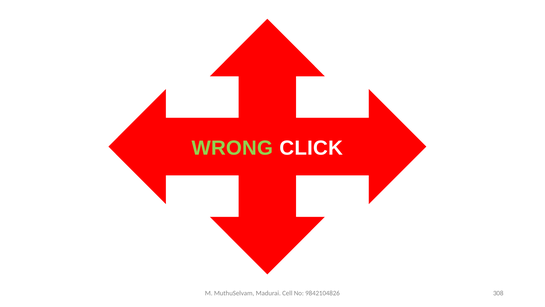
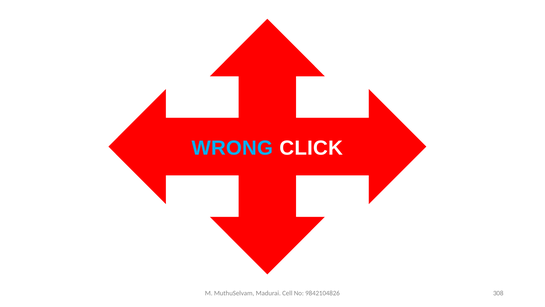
WRONG colour: light green -> light blue
